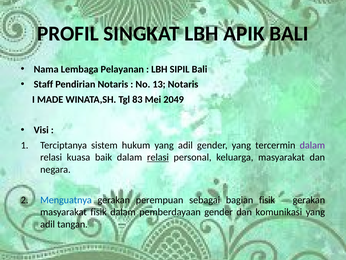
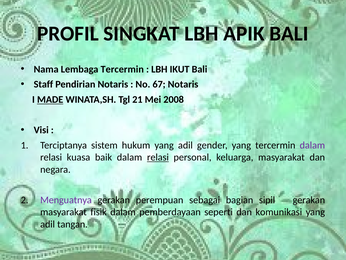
Lembaga Pelayanan: Pelayanan -> Tercermin
SIPIL: SIPIL -> IKUT
13: 13 -> 67
MADE underline: none -> present
83: 83 -> 21
2049: 2049 -> 2008
Menguatnya colour: blue -> purple
bagian fisik: fisik -> sipil
pemberdayaan gender: gender -> seperti
